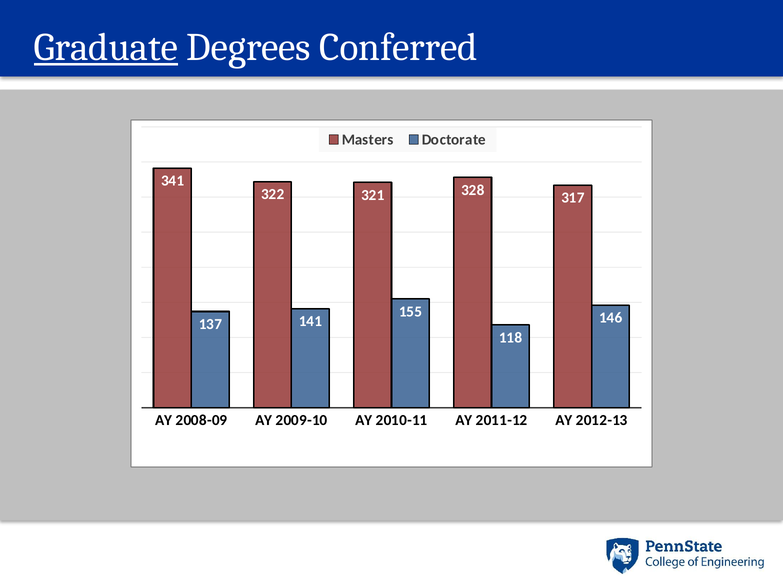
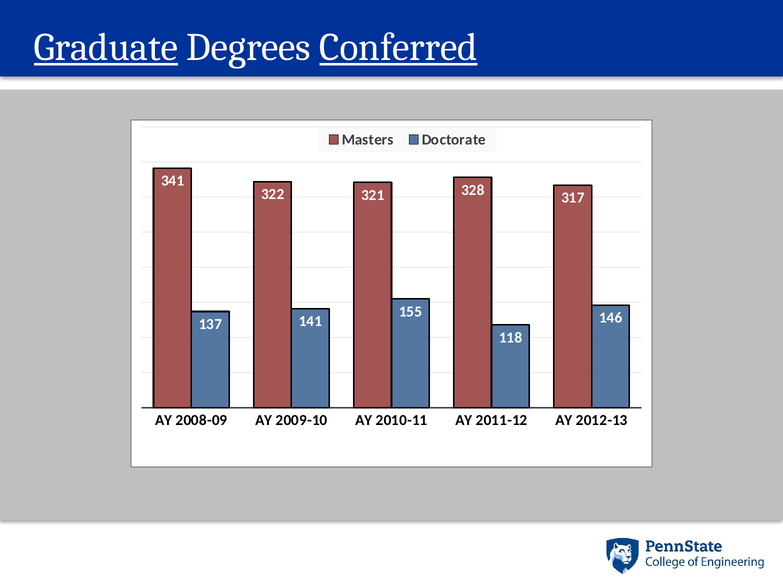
Conferred underline: none -> present
